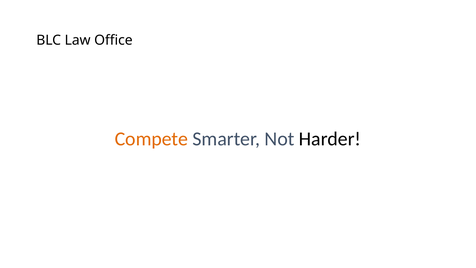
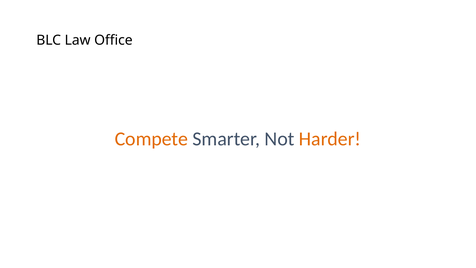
Harder colour: black -> orange
